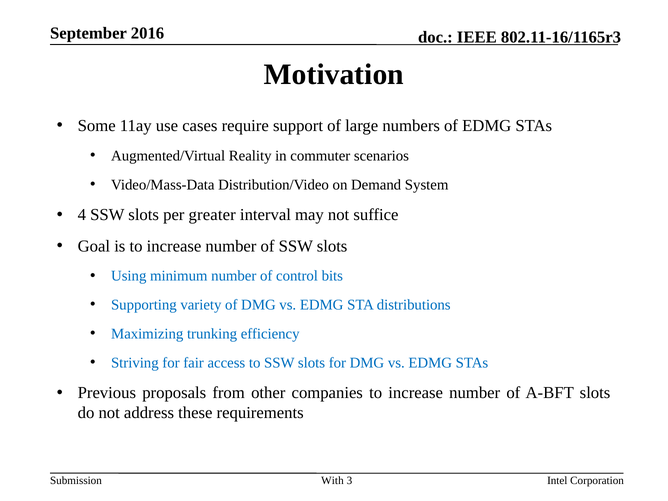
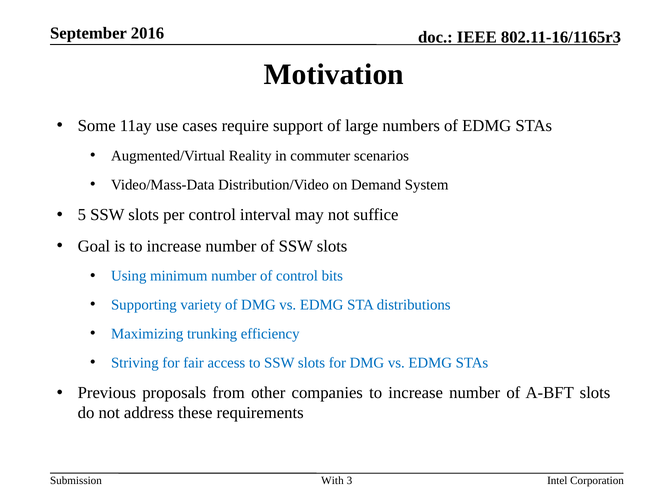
4: 4 -> 5
per greater: greater -> control
